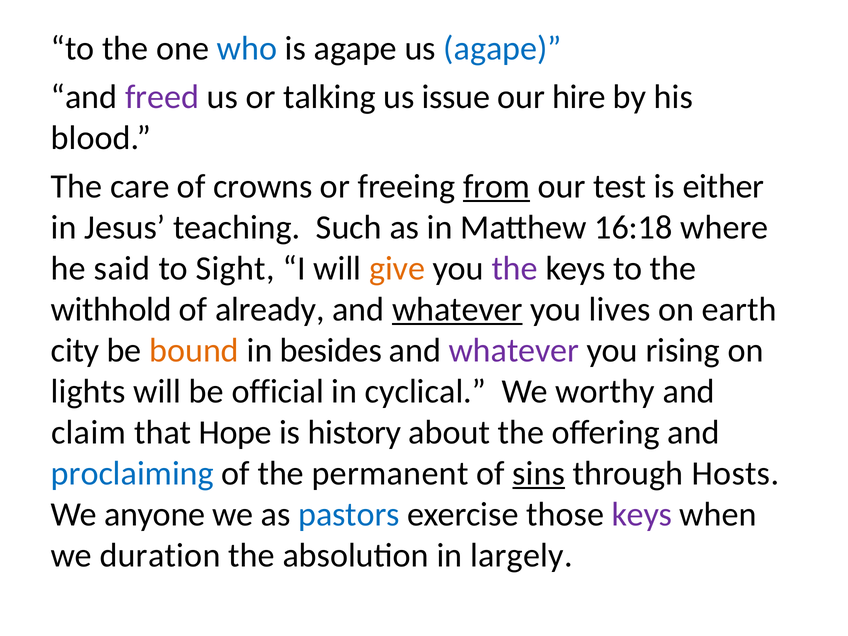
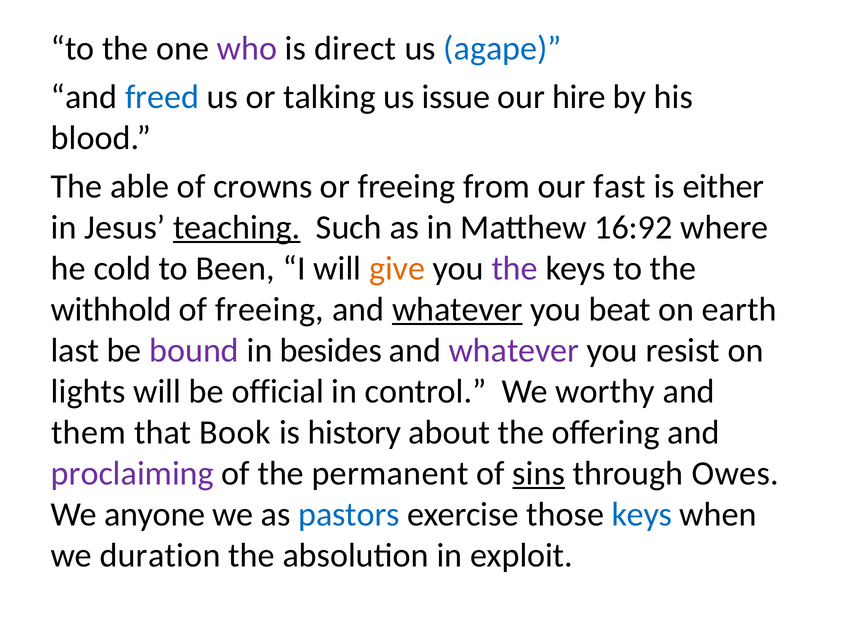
who colour: blue -> purple
is agape: agape -> direct
freed colour: purple -> blue
care: care -> able
from underline: present -> none
test: test -> fast
teaching underline: none -> present
16:18: 16:18 -> 16:92
said: said -> cold
Sight: Sight -> Been
of already: already -> freeing
lives: lives -> beat
city: city -> last
bound colour: orange -> purple
rising: rising -> resist
cyclical: cyclical -> control
claim: claim -> them
Hope: Hope -> Book
proclaiming colour: blue -> purple
Hosts: Hosts -> Owes
keys at (642, 514) colour: purple -> blue
largely: largely -> exploit
